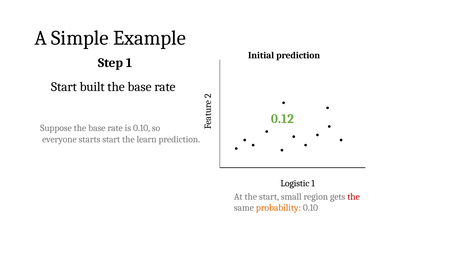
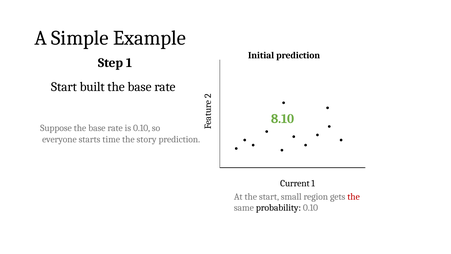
0.12: 0.12 -> 8.10
starts start: start -> time
learn: learn -> story
Logistic: Logistic -> Current
probability colour: orange -> black
